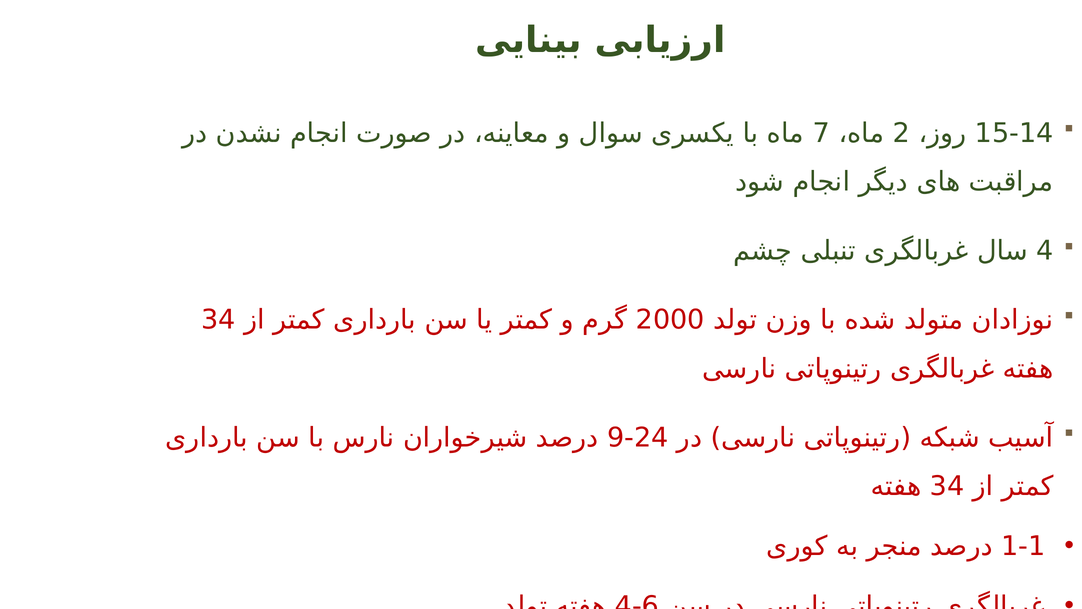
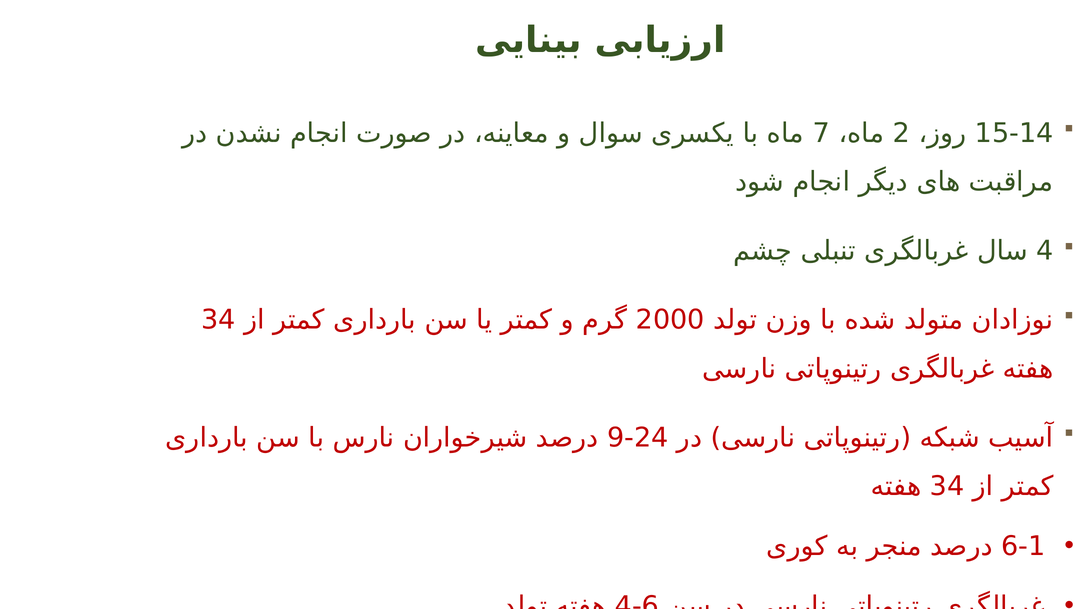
1-1: 1-1 -> 6-1
